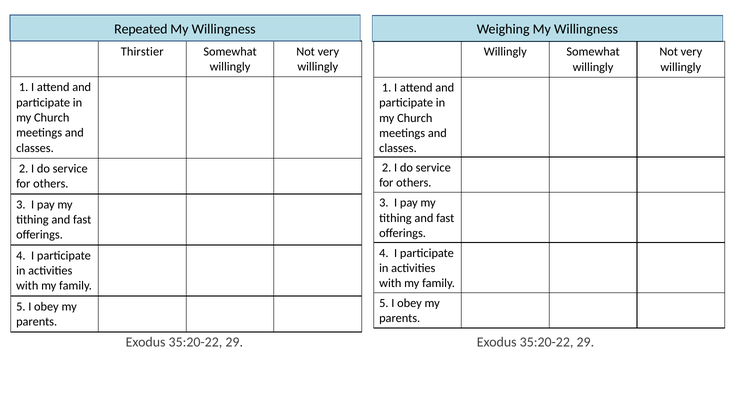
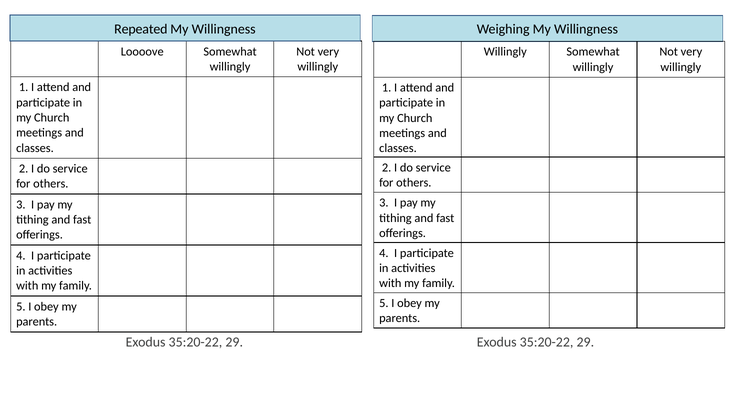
Thirstier: Thirstier -> Loooove
